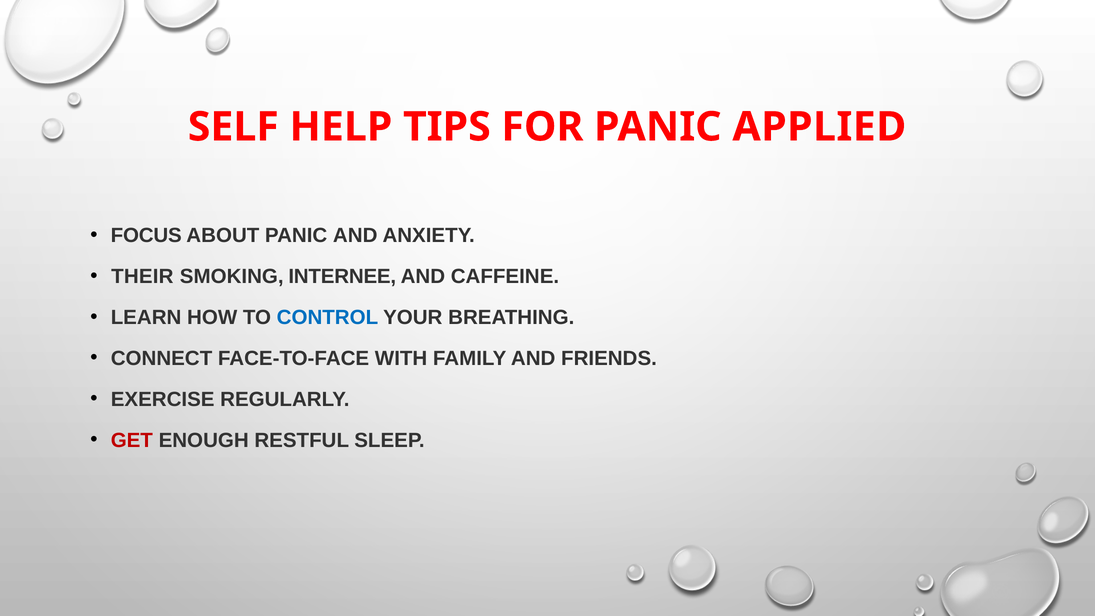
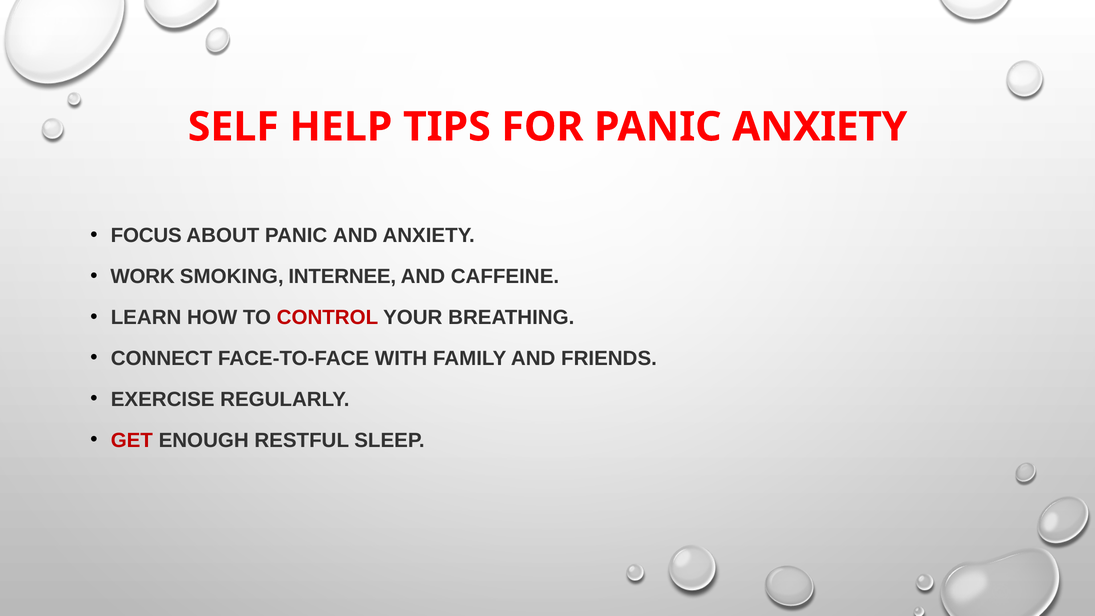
PANIC APPLIED: APPLIED -> ANXIETY
THEIR: THEIR -> WORK
CONTROL colour: blue -> red
